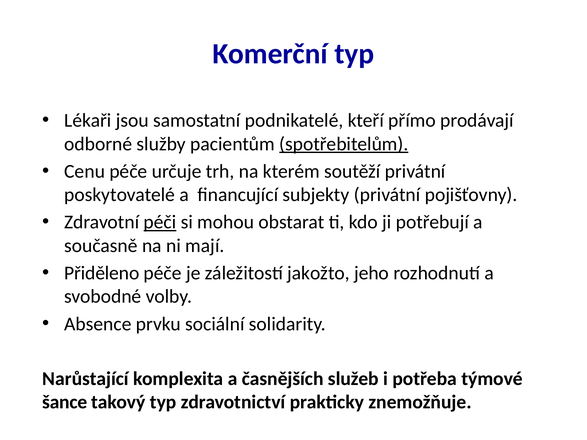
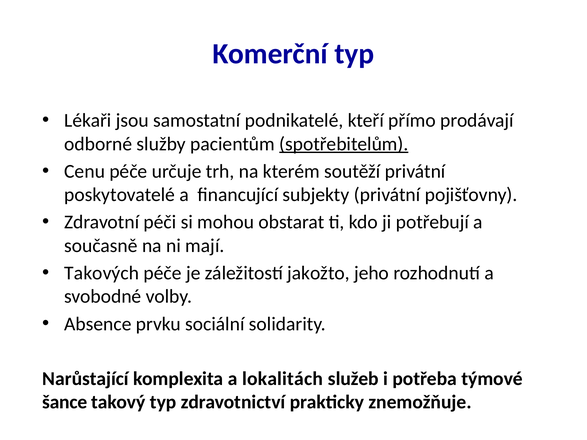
péči underline: present -> none
Přiděleno: Přiděleno -> Takových
časnějších: časnějších -> lokalitách
